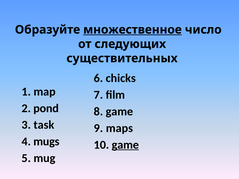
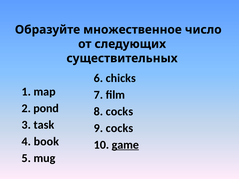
множественное underline: present -> none
8 game: game -> cocks
9 maps: maps -> cocks
mugs: mugs -> book
